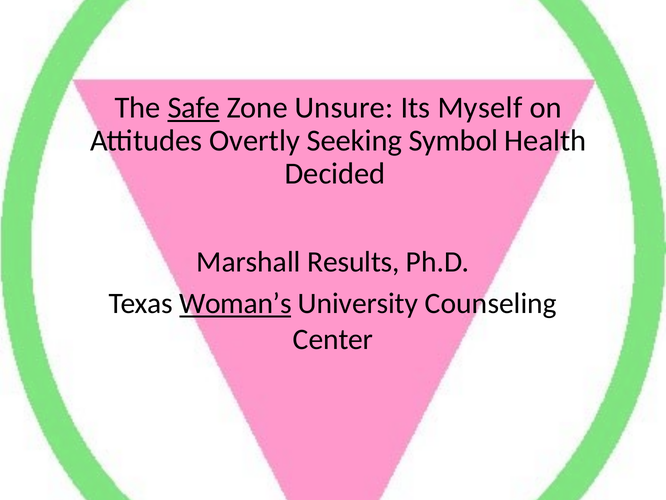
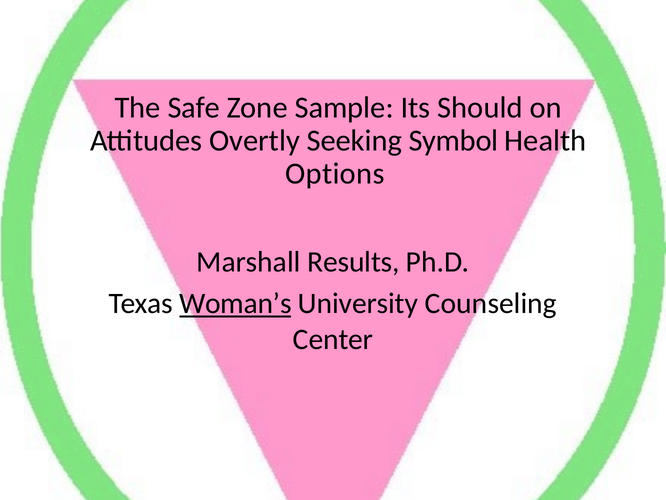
Safe underline: present -> none
Unsure: Unsure -> Sample
Myself: Myself -> Should
Decided: Decided -> Options
